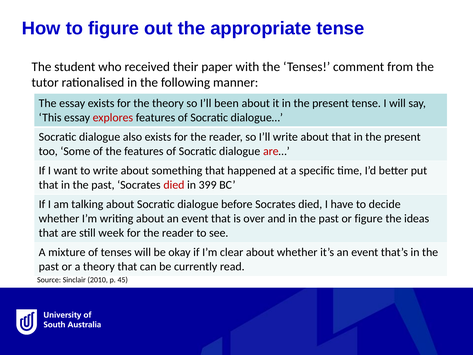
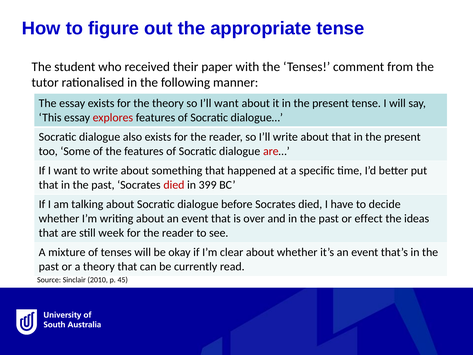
I’ll been: been -> want
or figure: figure -> effect
